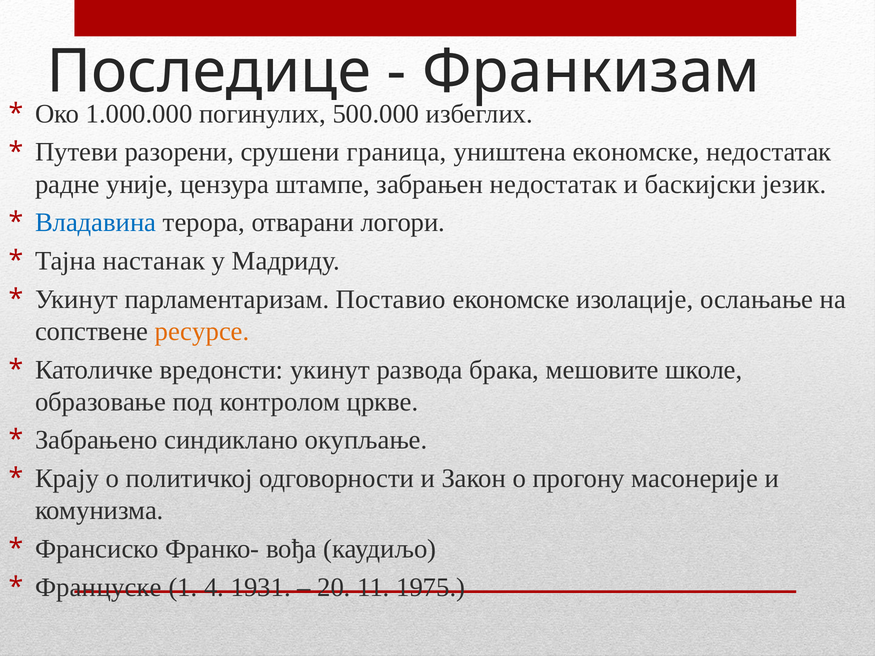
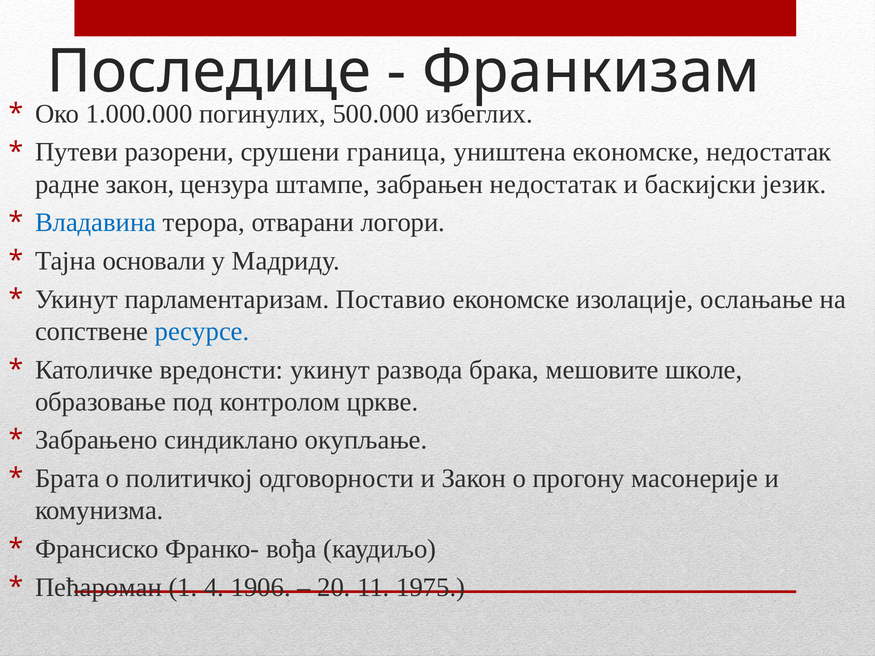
радне уније: уније -> закон
настанак: настанак -> основали
ресурсе colour: orange -> blue
Крају: Крају -> Брата
Француске: Француске -> Пећароман
1931: 1931 -> 1906
